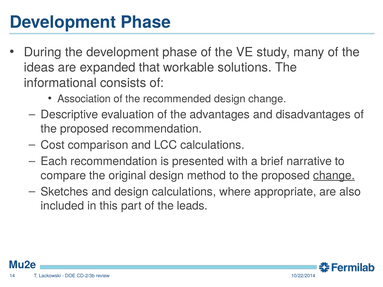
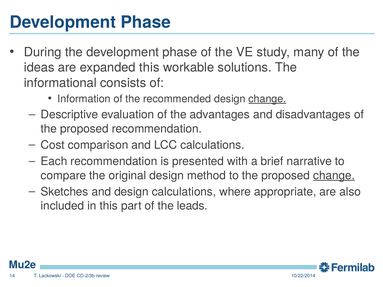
expanded that: that -> this
Association: Association -> Information
change at (267, 99) underline: none -> present
